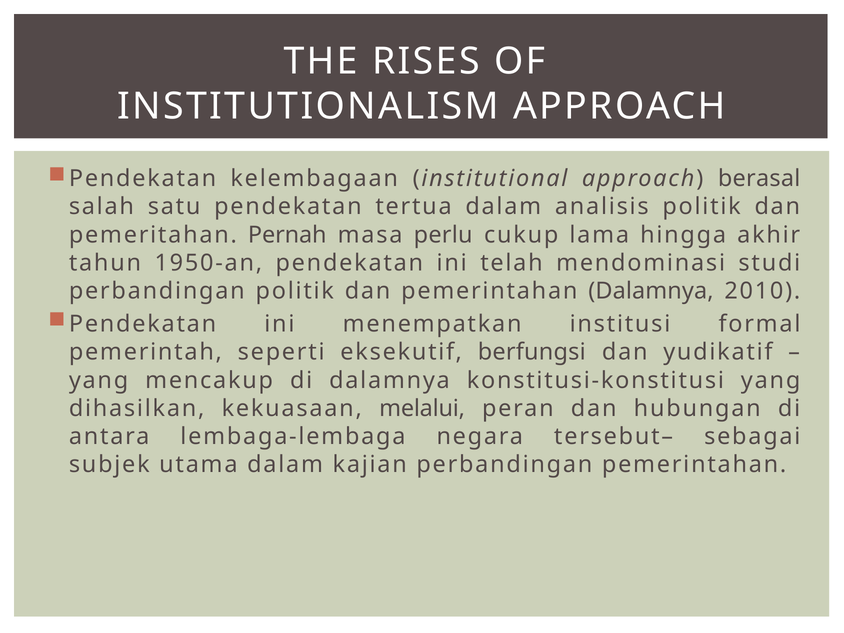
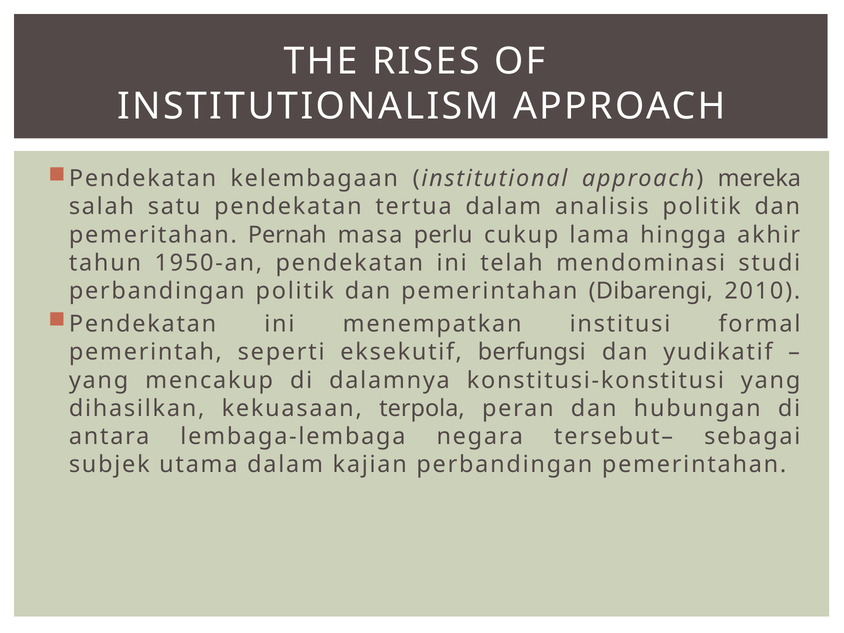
berasal: berasal -> mereka
pemerintahan Dalamnya: Dalamnya -> Dibarengi
melalui: melalui -> terpola
